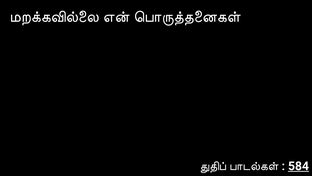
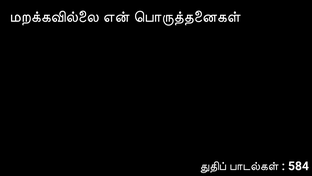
584 underline: present -> none
